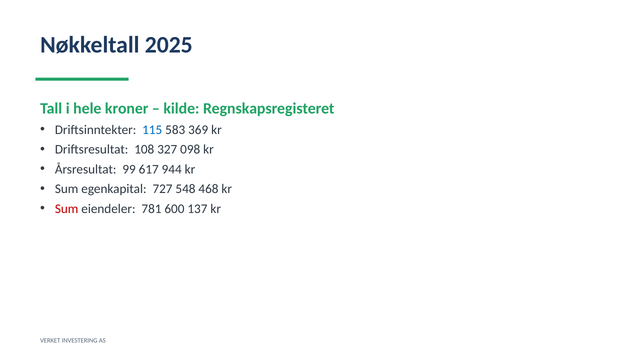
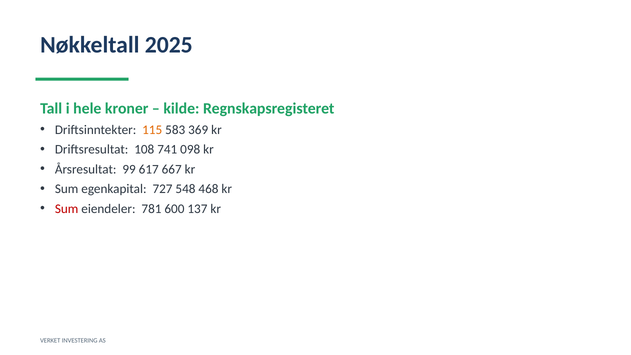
115 colour: blue -> orange
327: 327 -> 741
944: 944 -> 667
